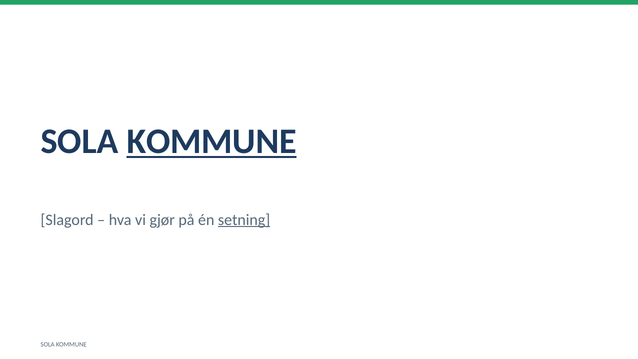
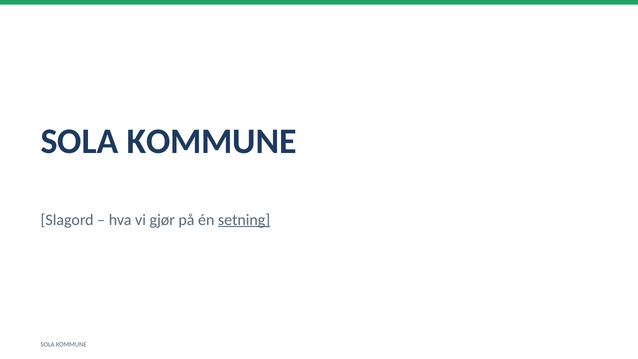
KOMMUNE at (212, 142) underline: present -> none
